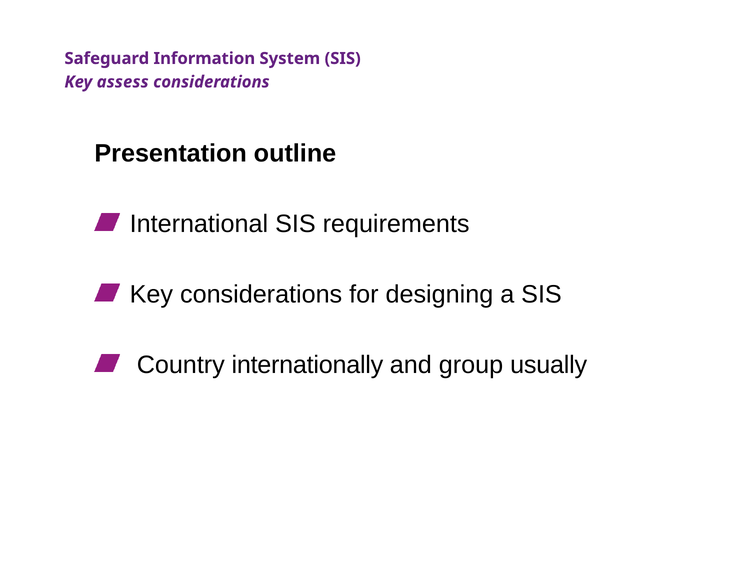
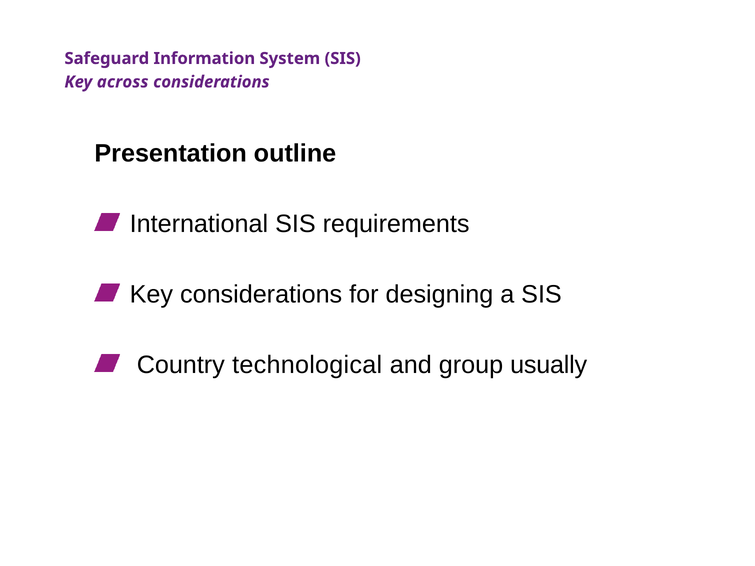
assess: assess -> across
internationally: internationally -> technological
